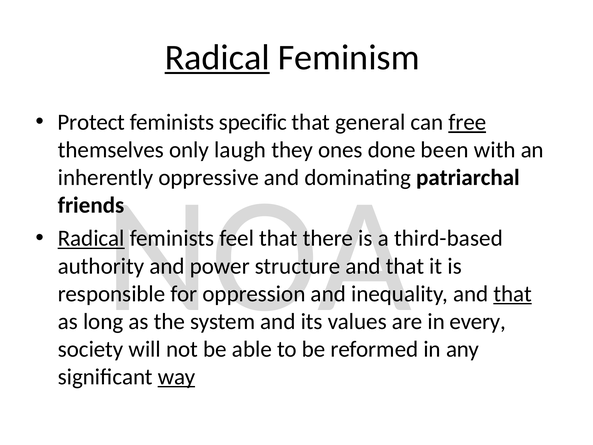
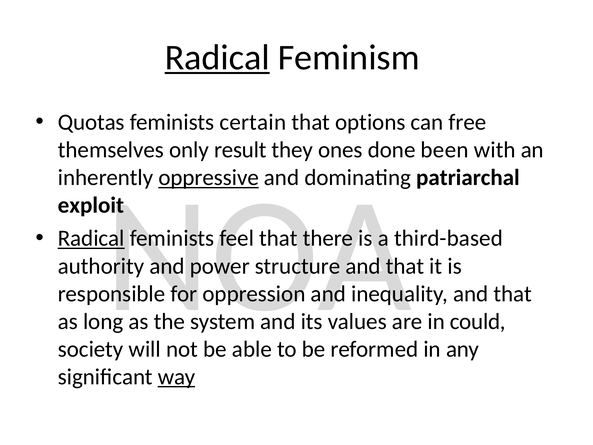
Protect: Protect -> Quotas
specific: specific -> certain
general: general -> options
free underline: present -> none
laugh: laugh -> result
oppressive underline: none -> present
friends: friends -> exploit
that at (513, 294) underline: present -> none
every: every -> could
